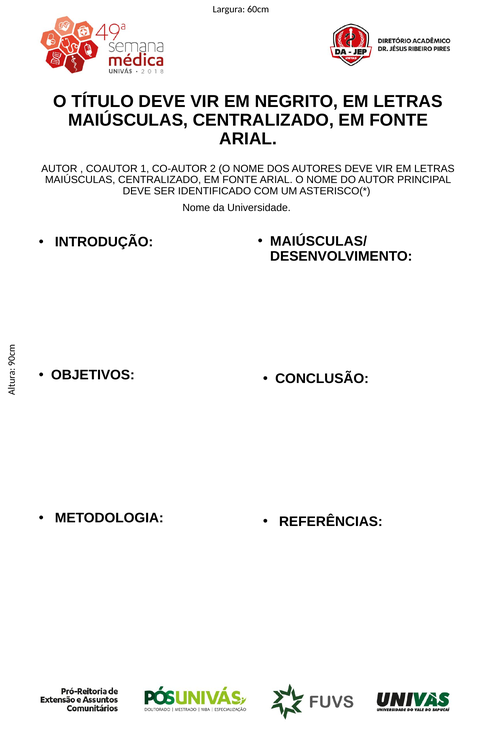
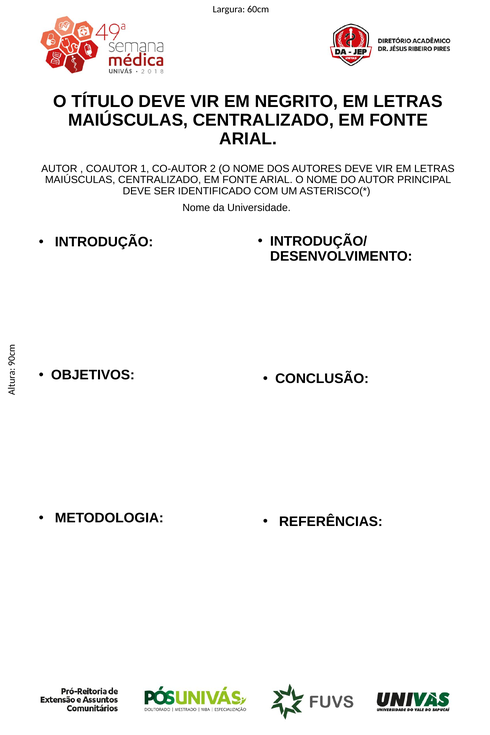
MAIÚSCULAS/: MAIÚSCULAS/ -> INTRODUÇÃO/
